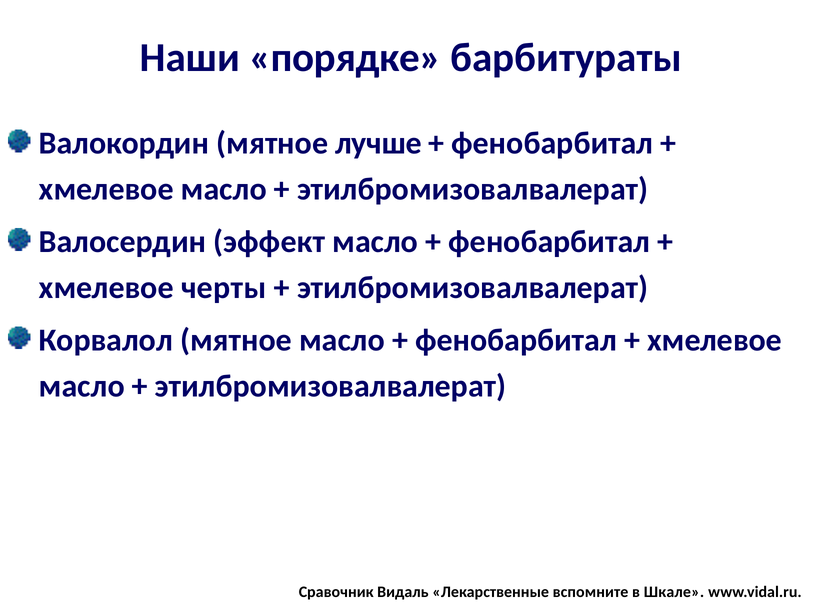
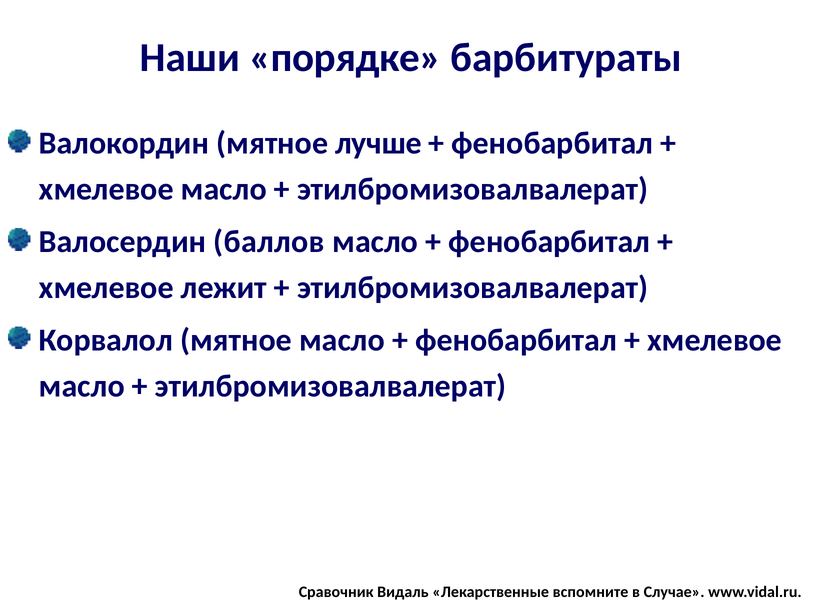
эффект: эффект -> баллов
черты: черты -> лежит
Шкале: Шкале -> Случае
